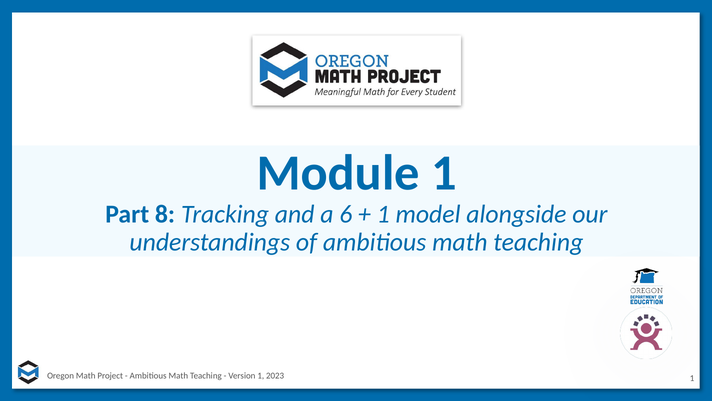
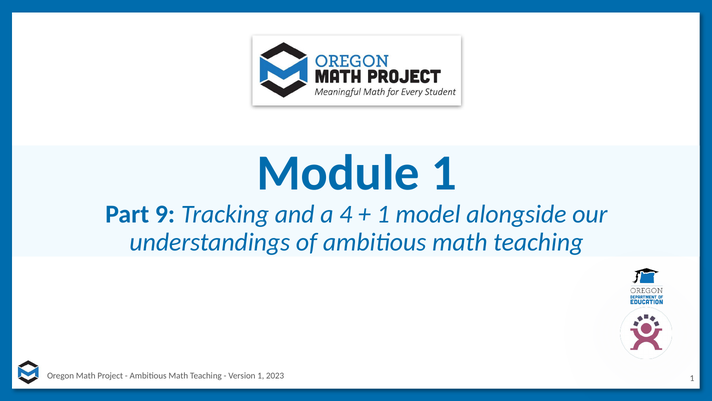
8: 8 -> 9
6: 6 -> 4
